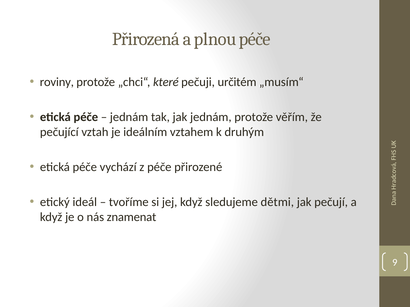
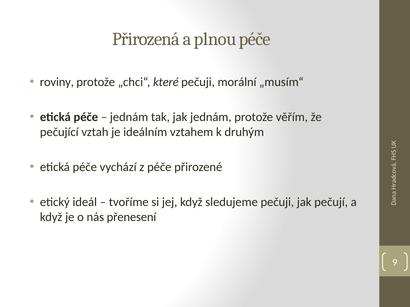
určitém: určitém -> morální
sledujeme dětmi: dětmi -> pečuji
znamenat: znamenat -> přenesení
